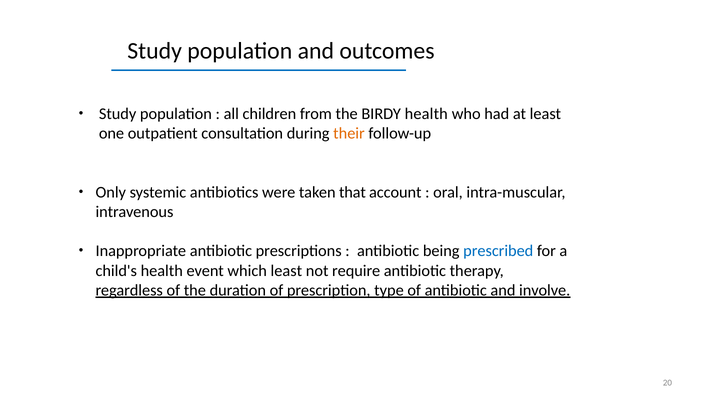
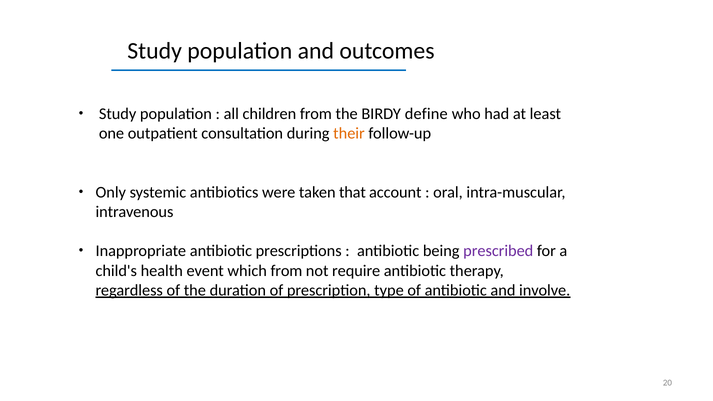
BIRDY health: health -> define
prescribed colour: blue -> purple
which least: least -> from
